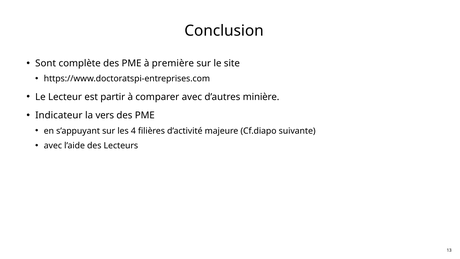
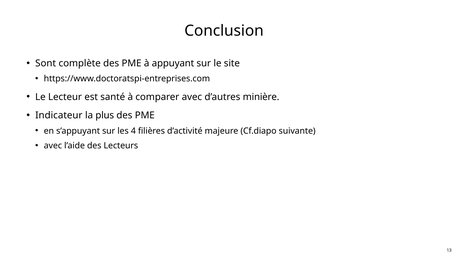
première: première -> appuyant
partir: partir -> santé
vers: vers -> plus
